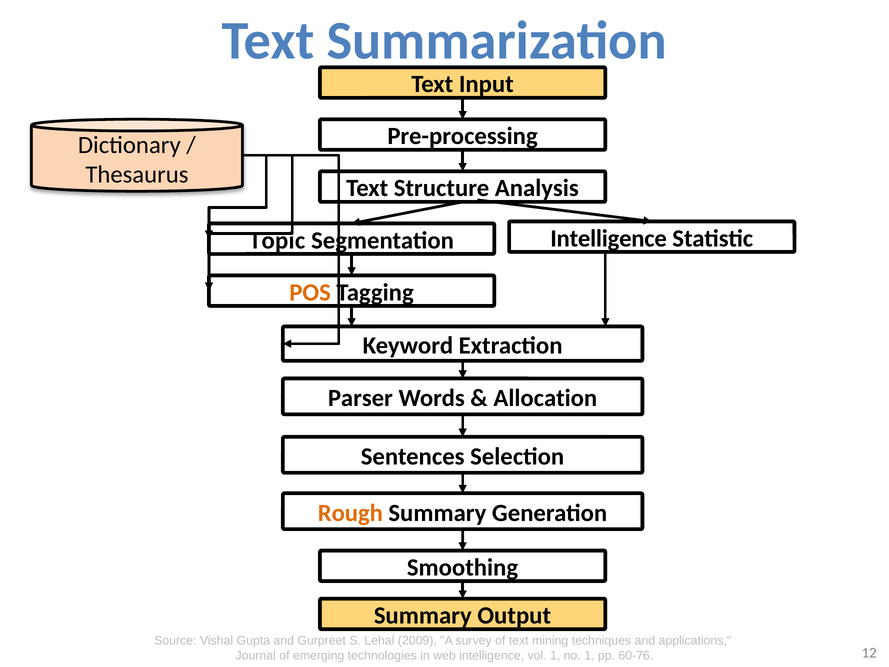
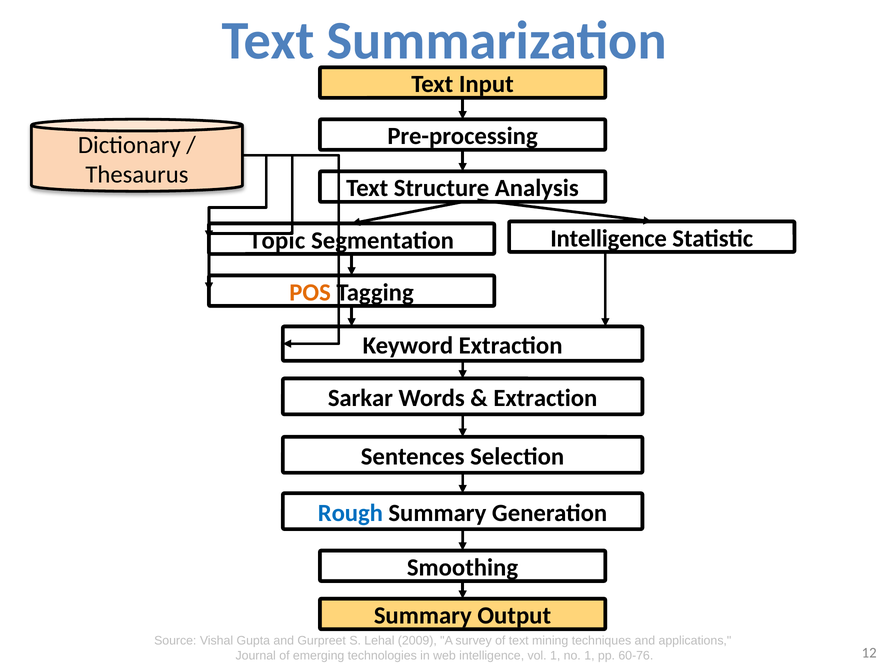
Parser: Parser -> Sarkar
Allocation at (545, 398): Allocation -> Extraction
Rough colour: orange -> blue
